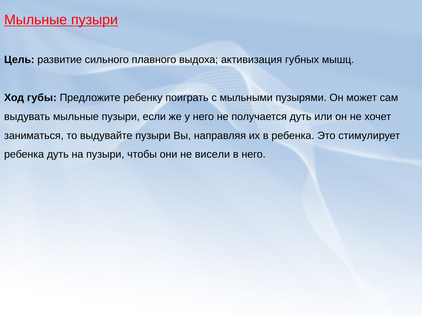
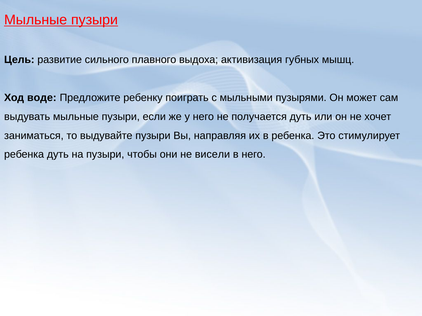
губы: губы -> воде
